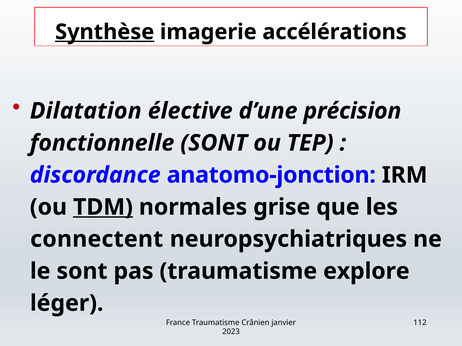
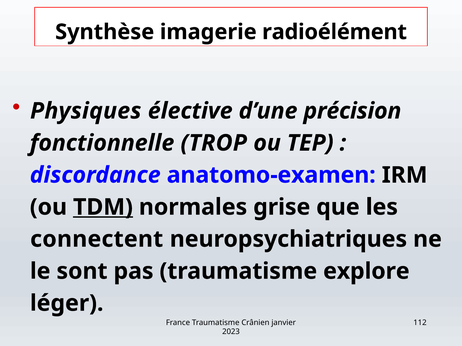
Synthèse underline: present -> none
accélérations: accélérations -> radioélément
Dilatation: Dilatation -> Physiques
fonctionnelle SONT: SONT -> TROP
anatomo-jonction: anatomo-jonction -> anatomo-examen
